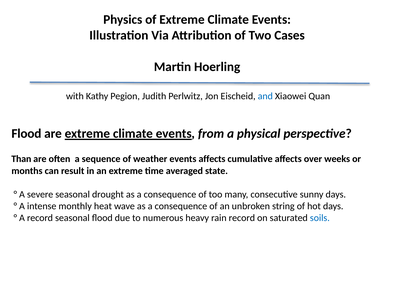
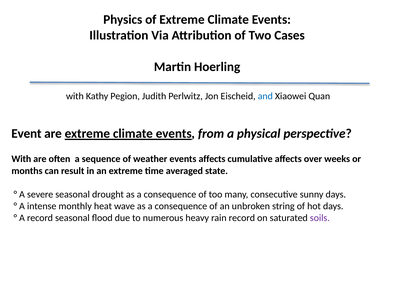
Flood at (26, 134): Flood -> Event
Than at (21, 159): Than -> With
soils colour: blue -> purple
